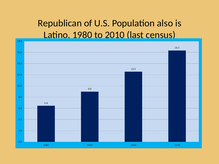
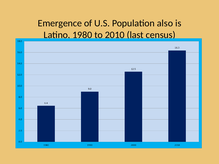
Republican: Republican -> Emergence
